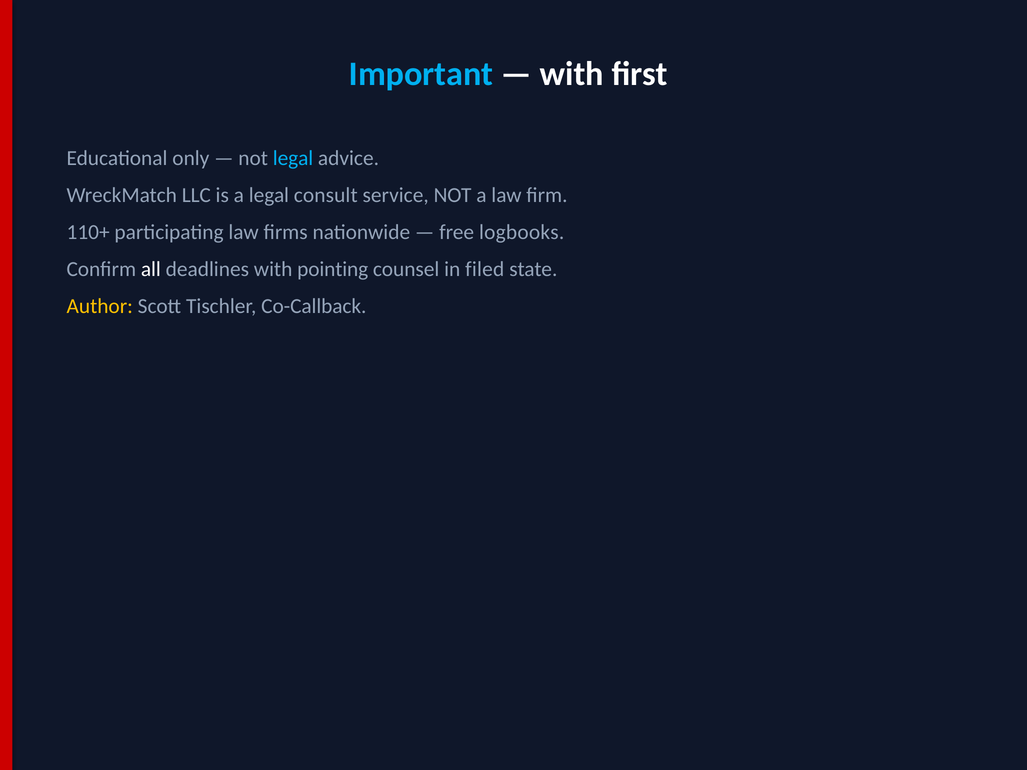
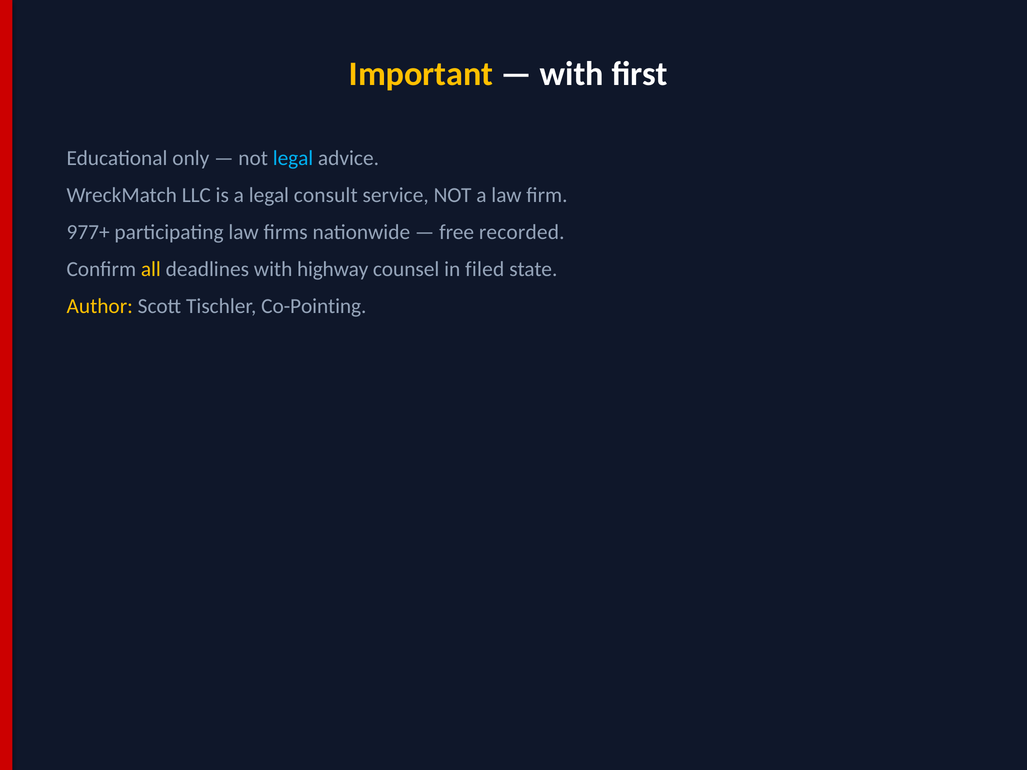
Important colour: light blue -> yellow
110+: 110+ -> 977+
logbooks: logbooks -> recorded
all colour: white -> yellow
pointing: pointing -> highway
Co-Callback: Co-Callback -> Co-Pointing
